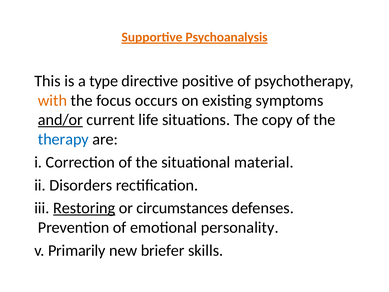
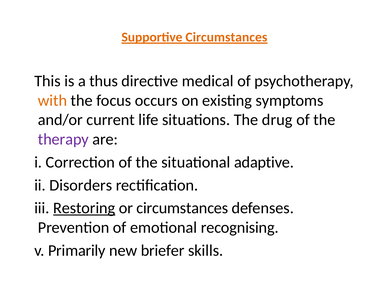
Supportive Psychoanalysis: Psychoanalysis -> Circumstances
type: type -> thus
positive: positive -> medical
and/or underline: present -> none
copy: copy -> drug
therapy colour: blue -> purple
material: material -> adaptive
personality: personality -> recognising
